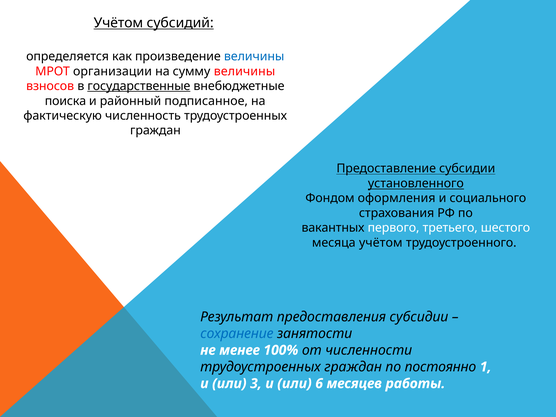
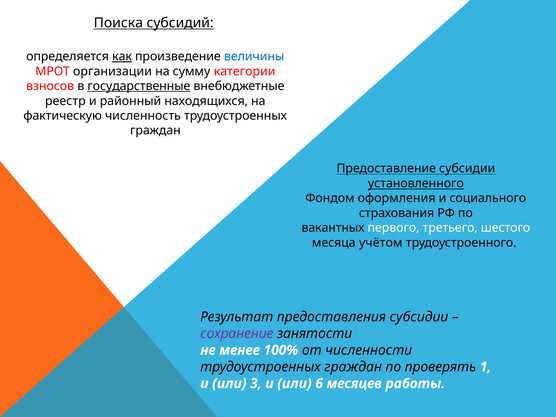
Учётом at (118, 23): Учётом -> Поиска
как underline: none -> present
сумму величины: величины -> категории
поиска: поиска -> реестр
подписанное: подписанное -> находящихся
сохранение colour: blue -> purple
постоянно: постоянно -> проверять
